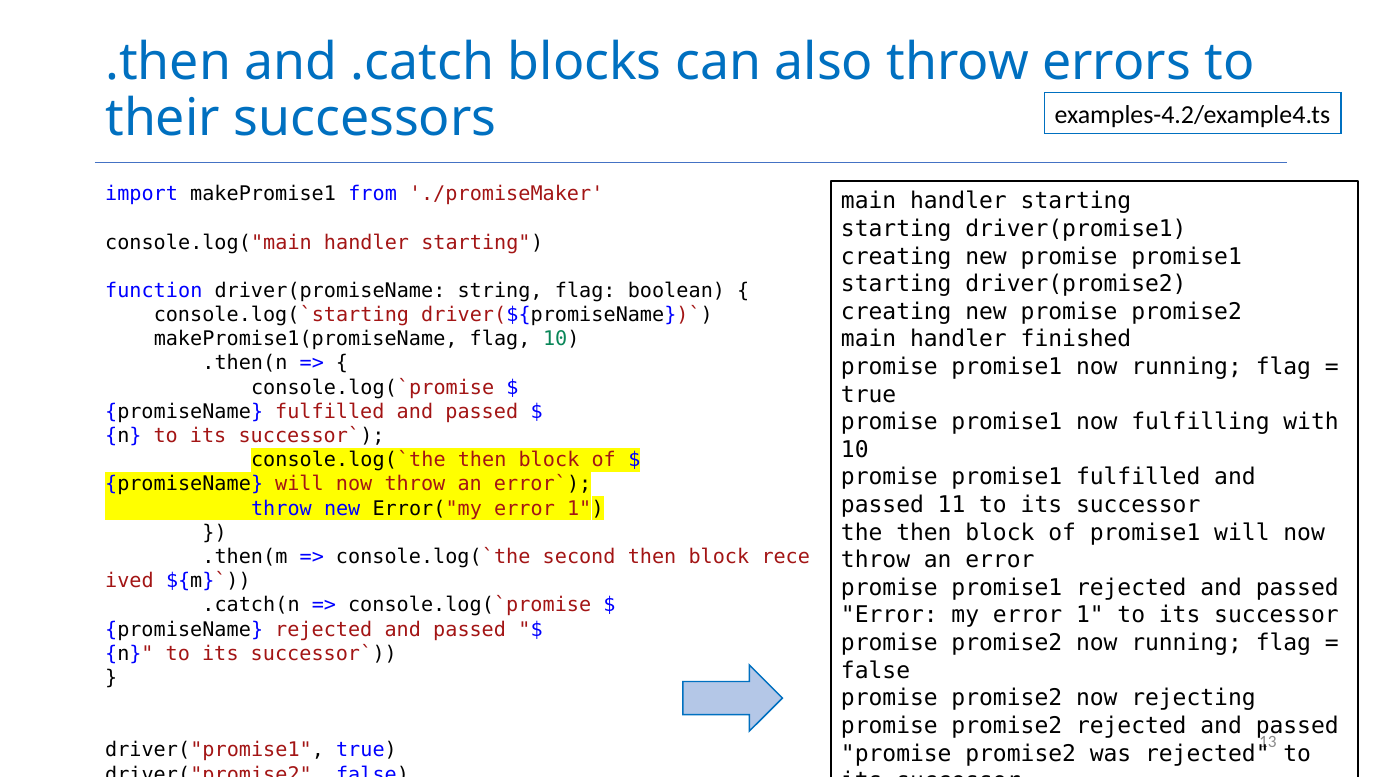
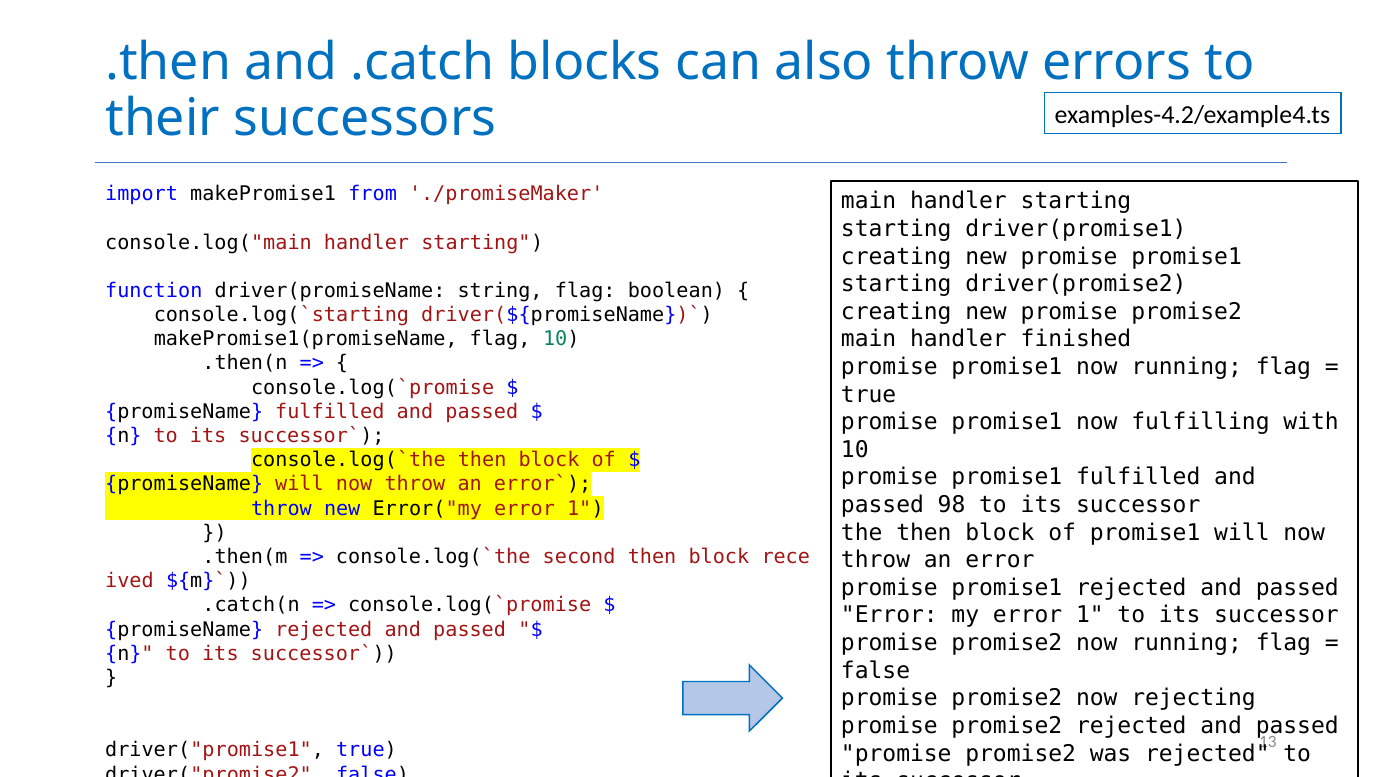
11: 11 -> 98
